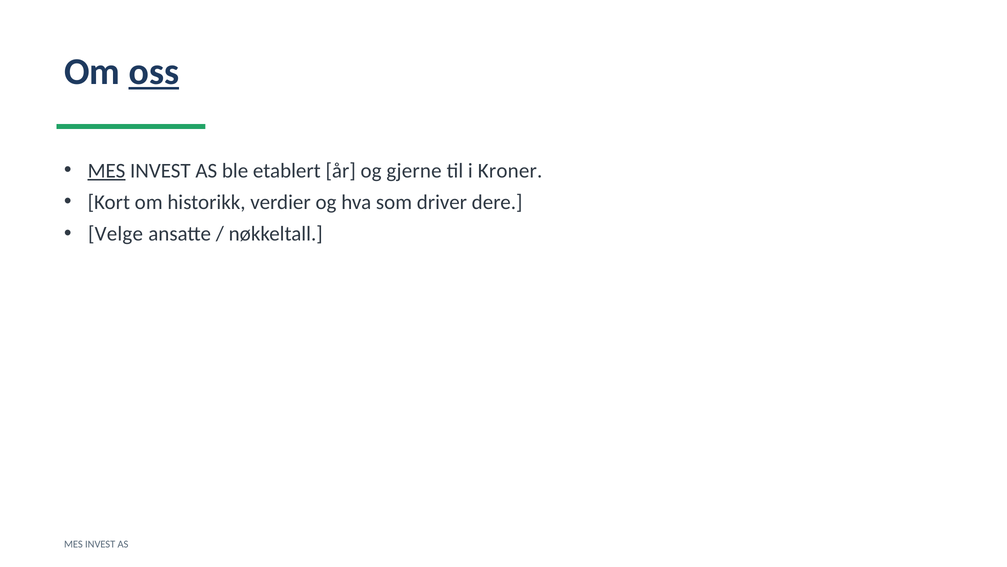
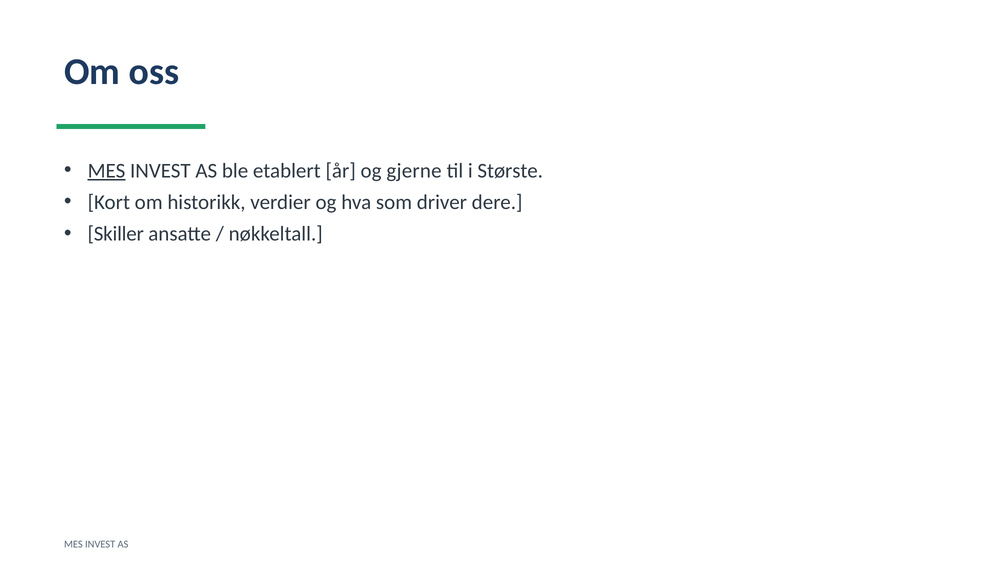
oss underline: present -> none
Kroner: Kroner -> Største
Velge: Velge -> Skiller
